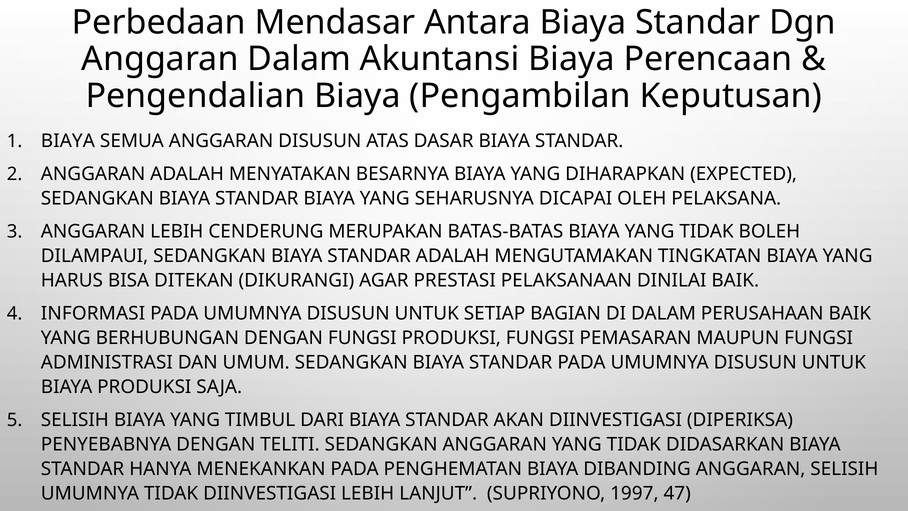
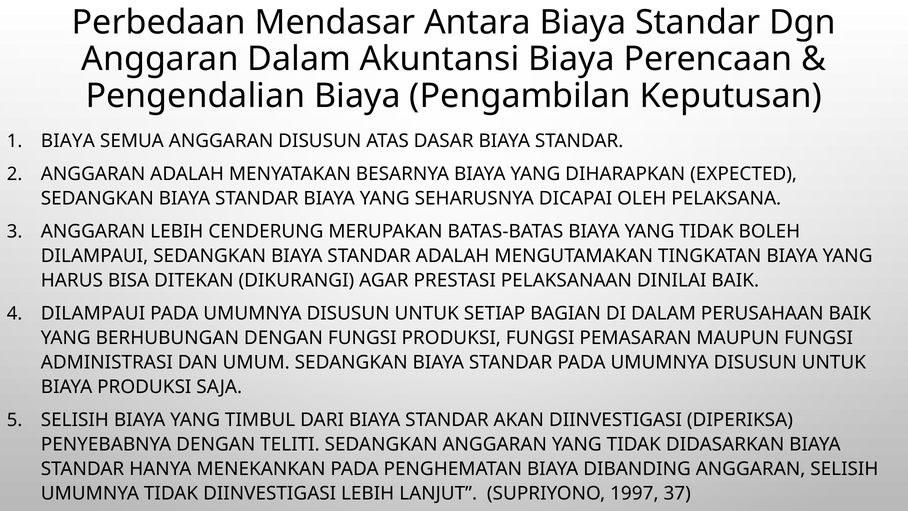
INFORMASI at (93, 313): INFORMASI -> DILAMPAUI
47: 47 -> 37
